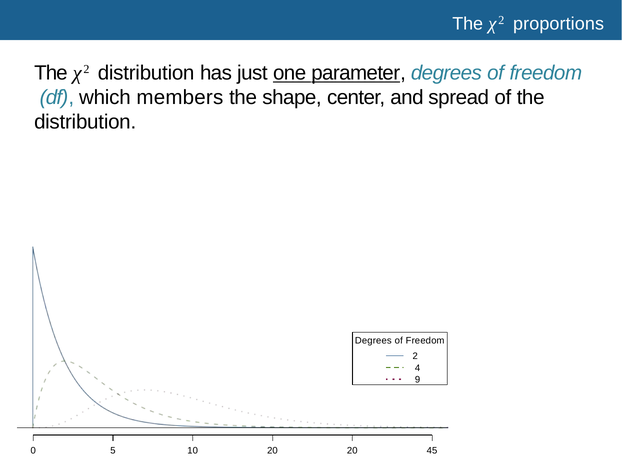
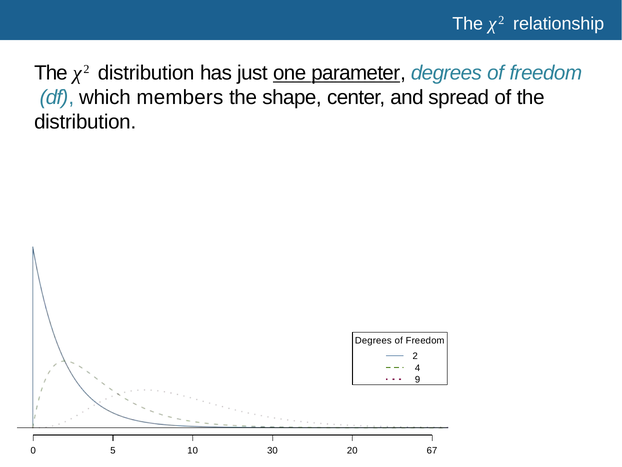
proportions: proportions -> relationship
10 20: 20 -> 30
45: 45 -> 67
